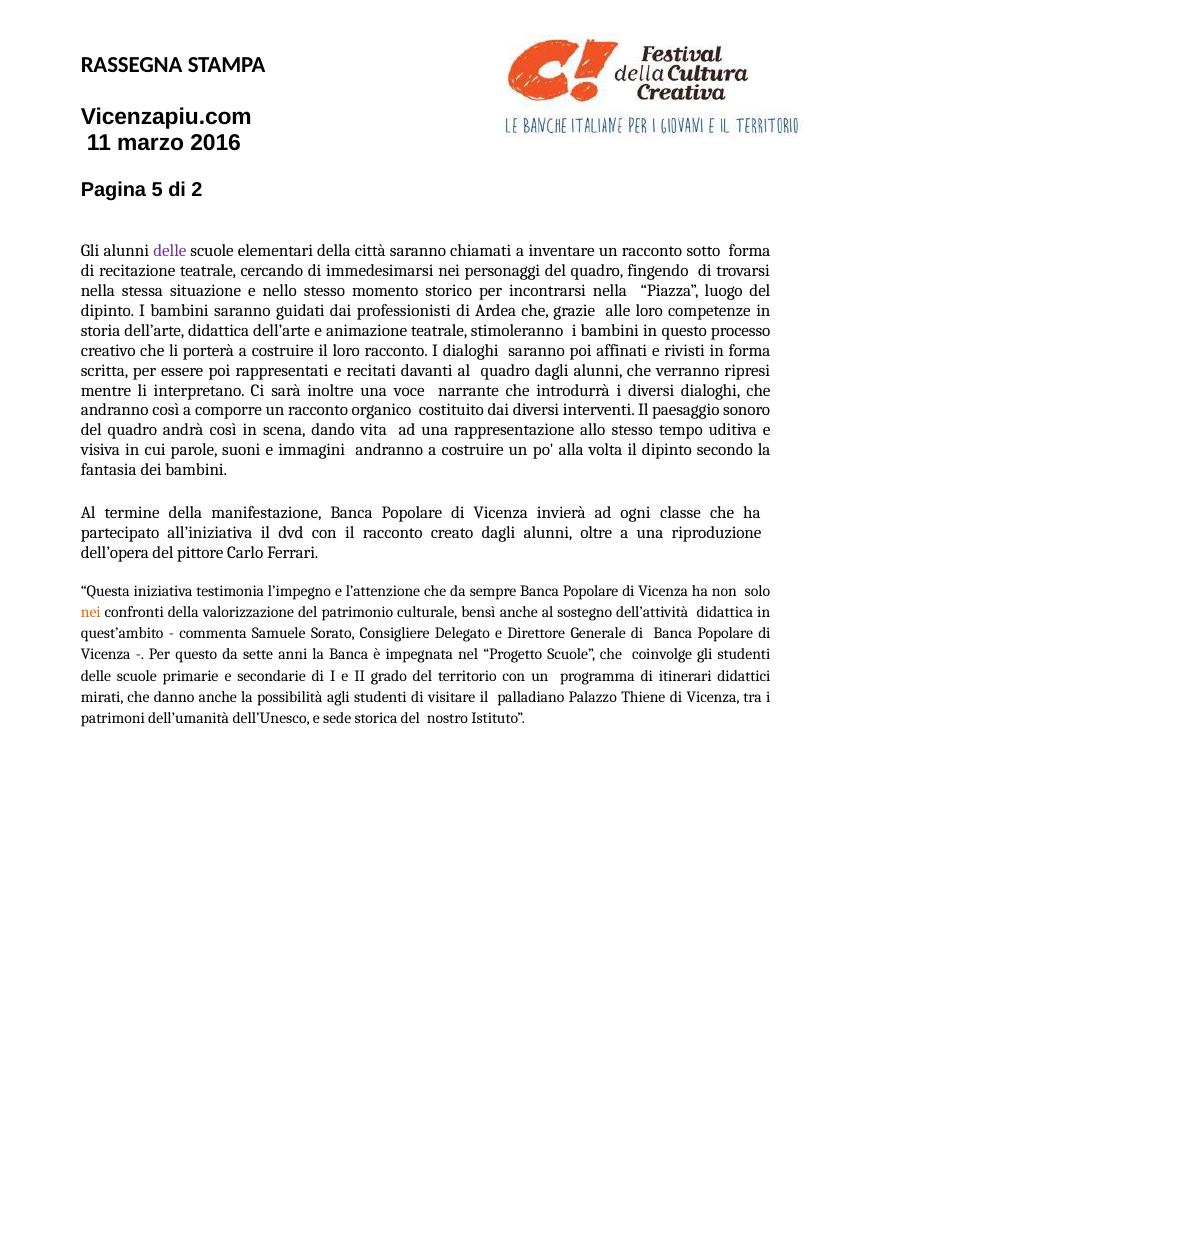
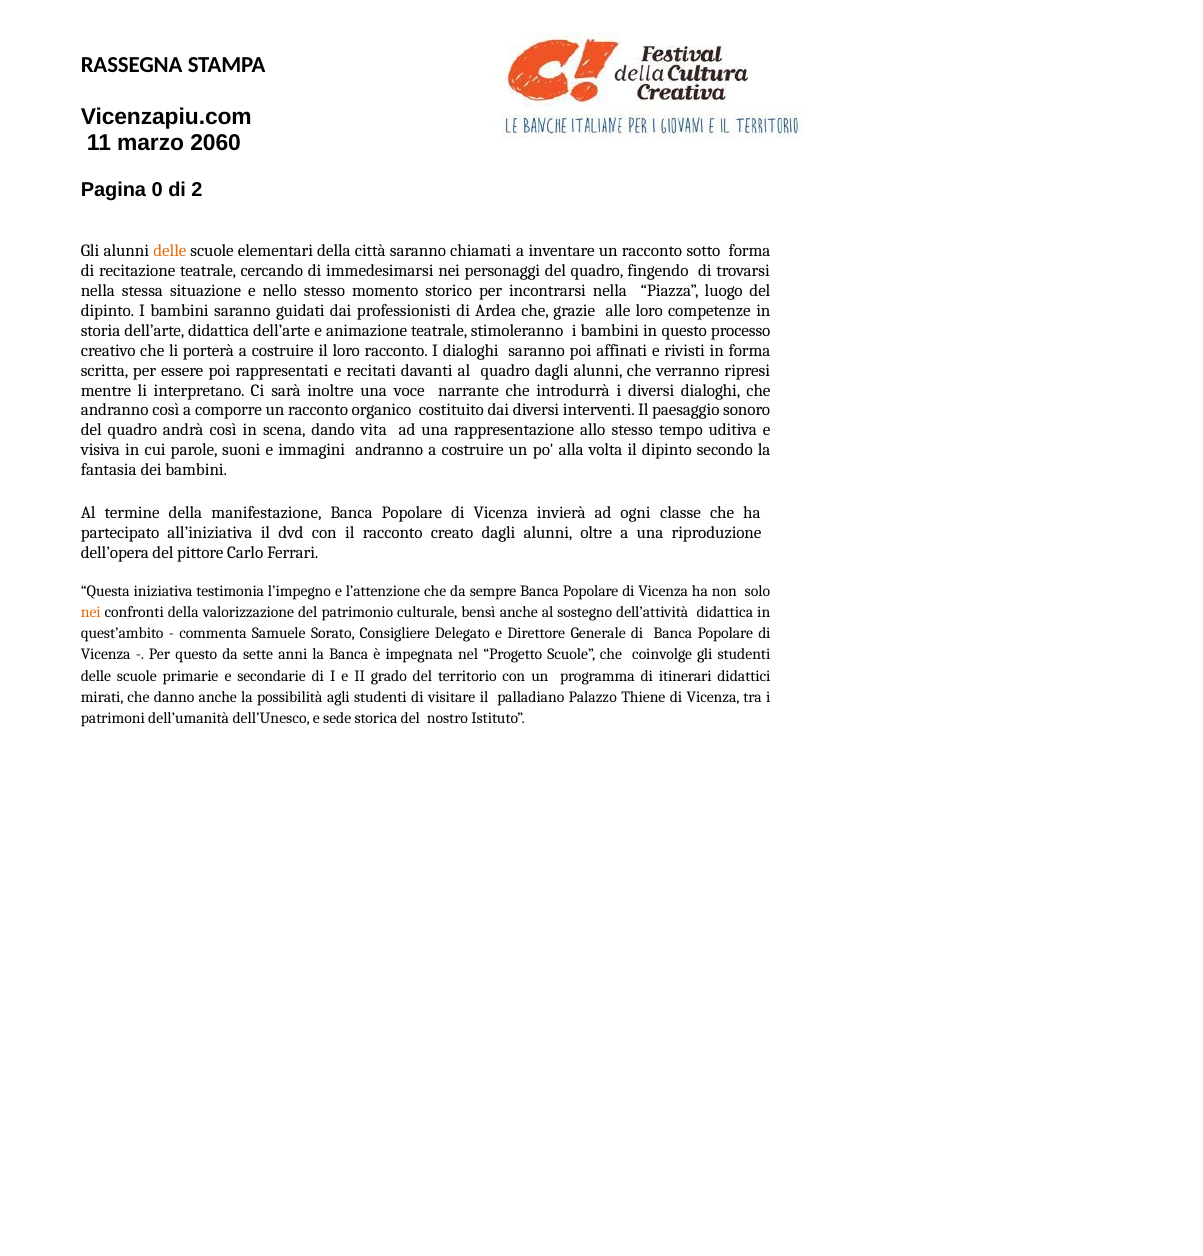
2016: 2016 -> 2060
5: 5 -> 0
delle at (170, 251) colour: purple -> orange
